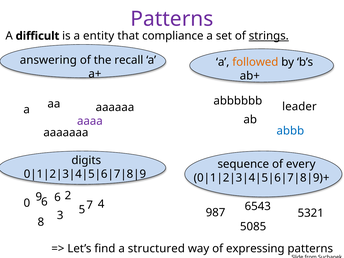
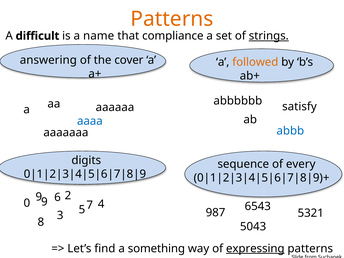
Patterns at (172, 19) colour: purple -> orange
entity: entity -> name
recall: recall -> cover
leader: leader -> satisfy
aaaa colour: purple -> blue
0 6: 6 -> 9
5085: 5085 -> 5043
structured: structured -> something
expressing underline: none -> present
